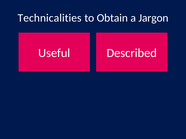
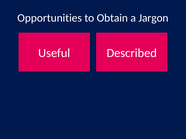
Technicalities: Technicalities -> Opportunities
